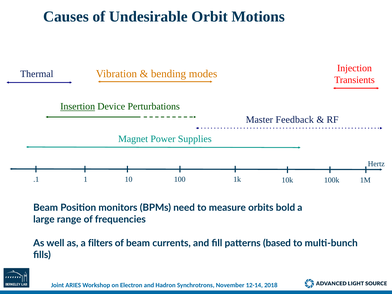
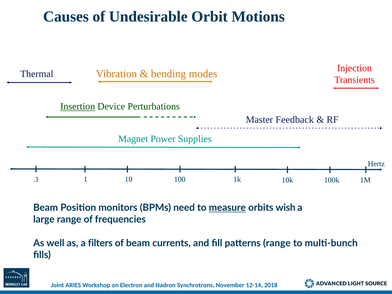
measure underline: none -> present
bold: bold -> wish
patterns based: based -> range
